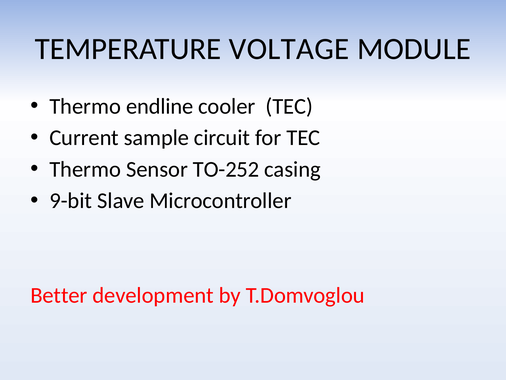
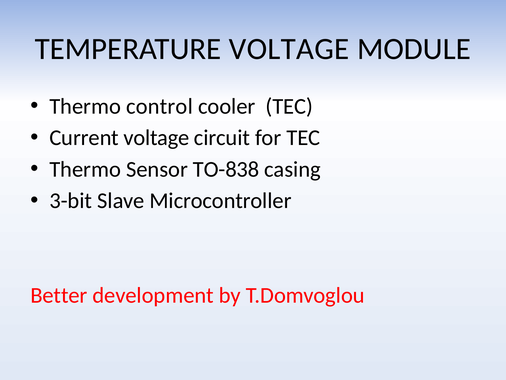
endline: endline -> control
Current sample: sample -> voltage
TO-252: TO-252 -> TO-838
9-bit: 9-bit -> 3-bit
